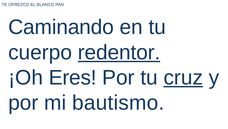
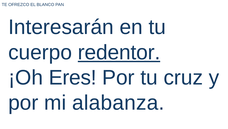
Caminando: Caminando -> Interesarán
cruz underline: present -> none
bautismo: bautismo -> alabanza
